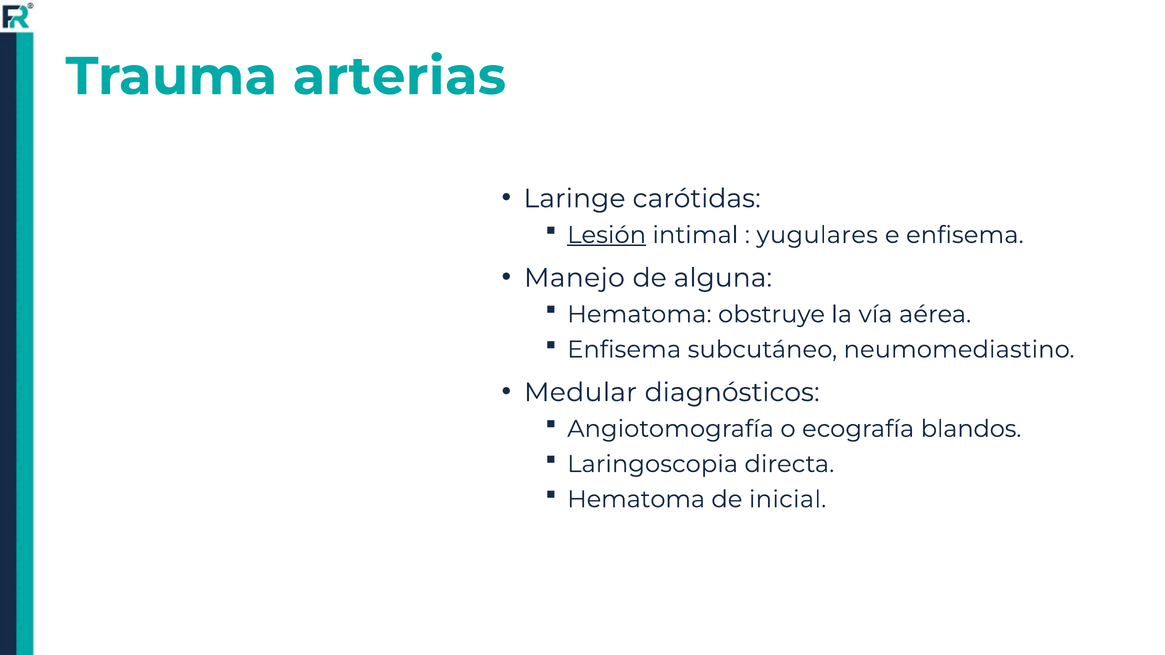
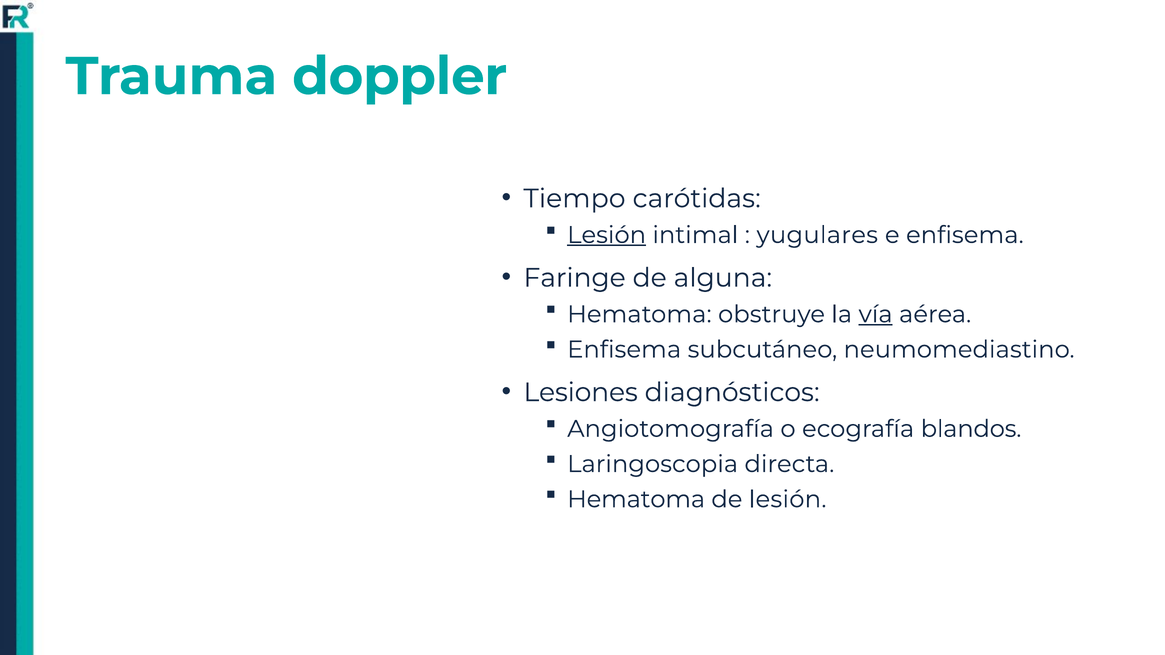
arterias: arterias -> doppler
Laringe: Laringe -> Tiempo
Manejo: Manejo -> Faringe
vía underline: none -> present
Medular: Medular -> Lesiones
de inicial: inicial -> lesión
